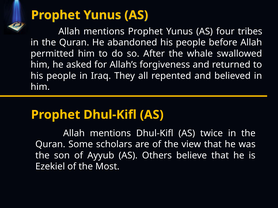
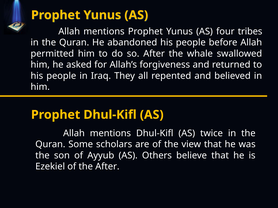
the Most: Most -> After
